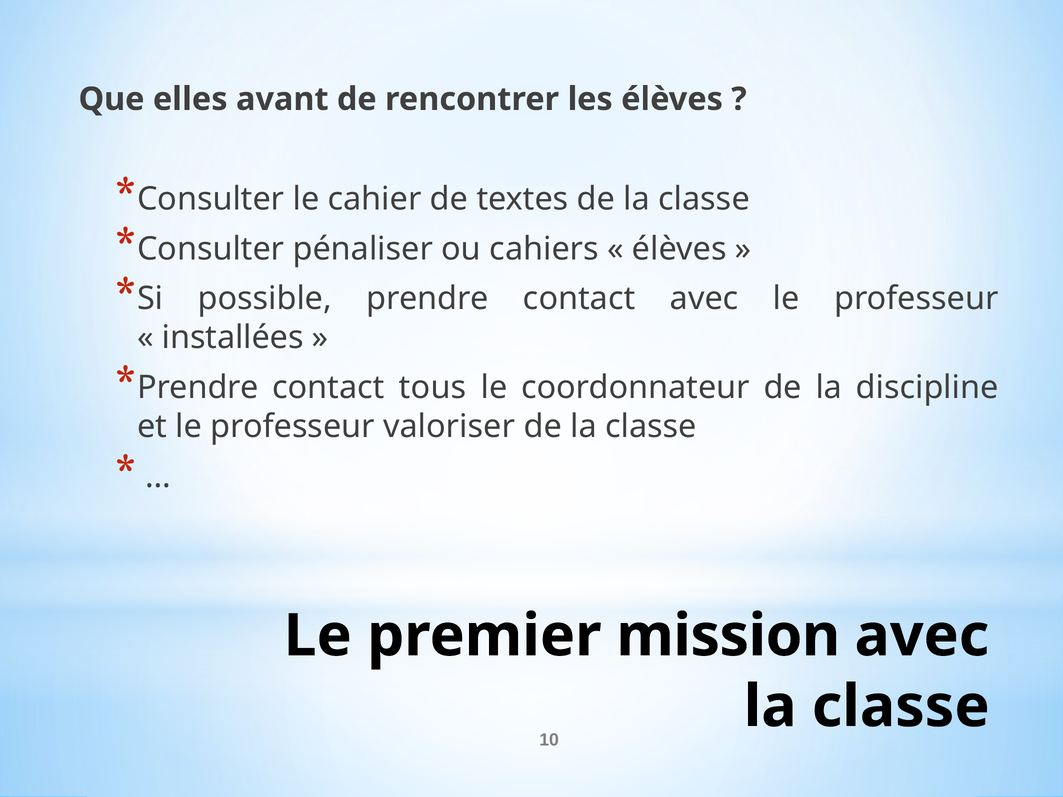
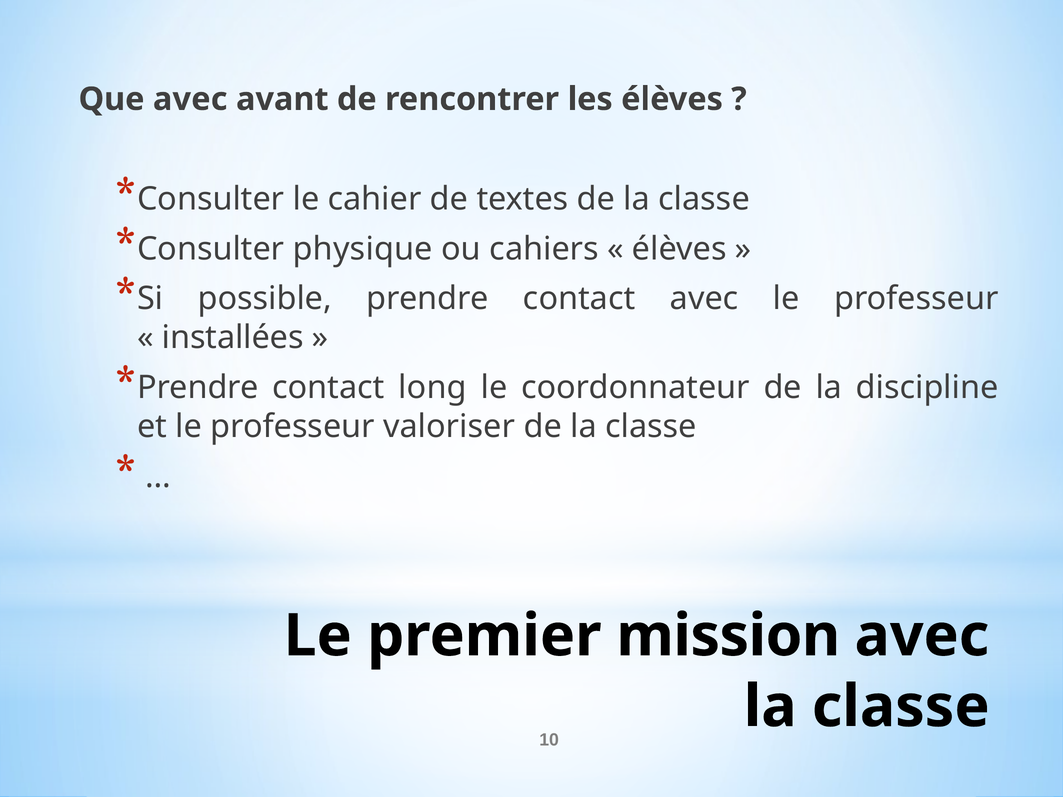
Que elles: elles -> avec
pénaliser: pénaliser -> physique
tous: tous -> long
